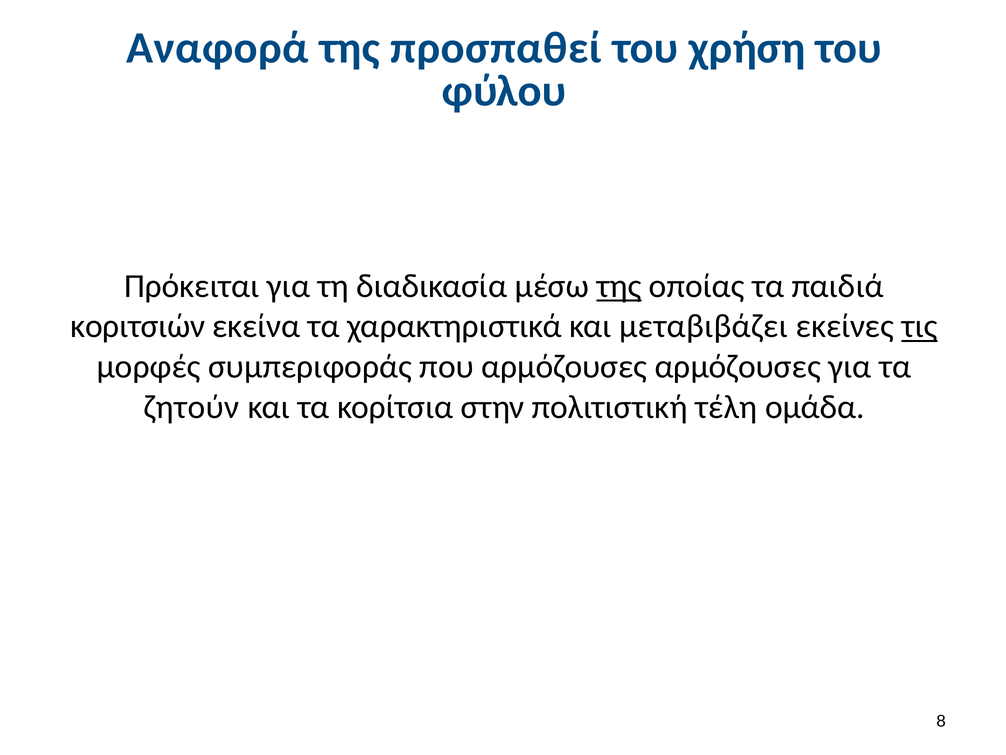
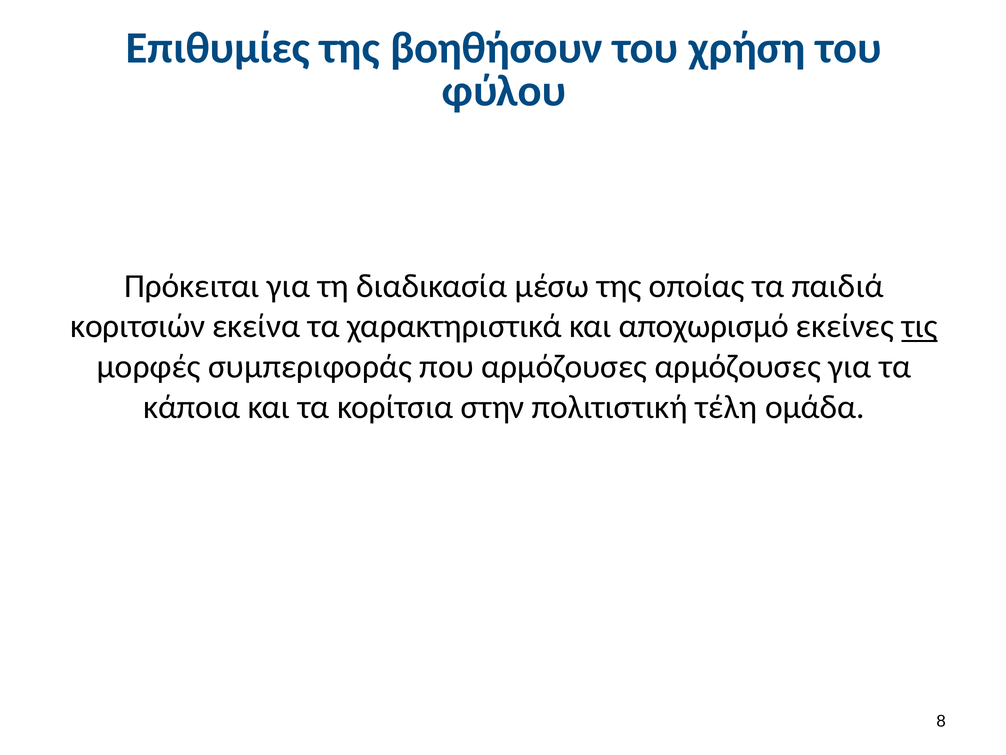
Αναφορά: Αναφορά -> Επιθυμίες
προσπαθεί: προσπαθεί -> βοηθήσουν
της at (619, 286) underline: present -> none
μεταβιβάζει: μεταβιβάζει -> αποχωρισμό
ζητούν: ζητούν -> κάποια
